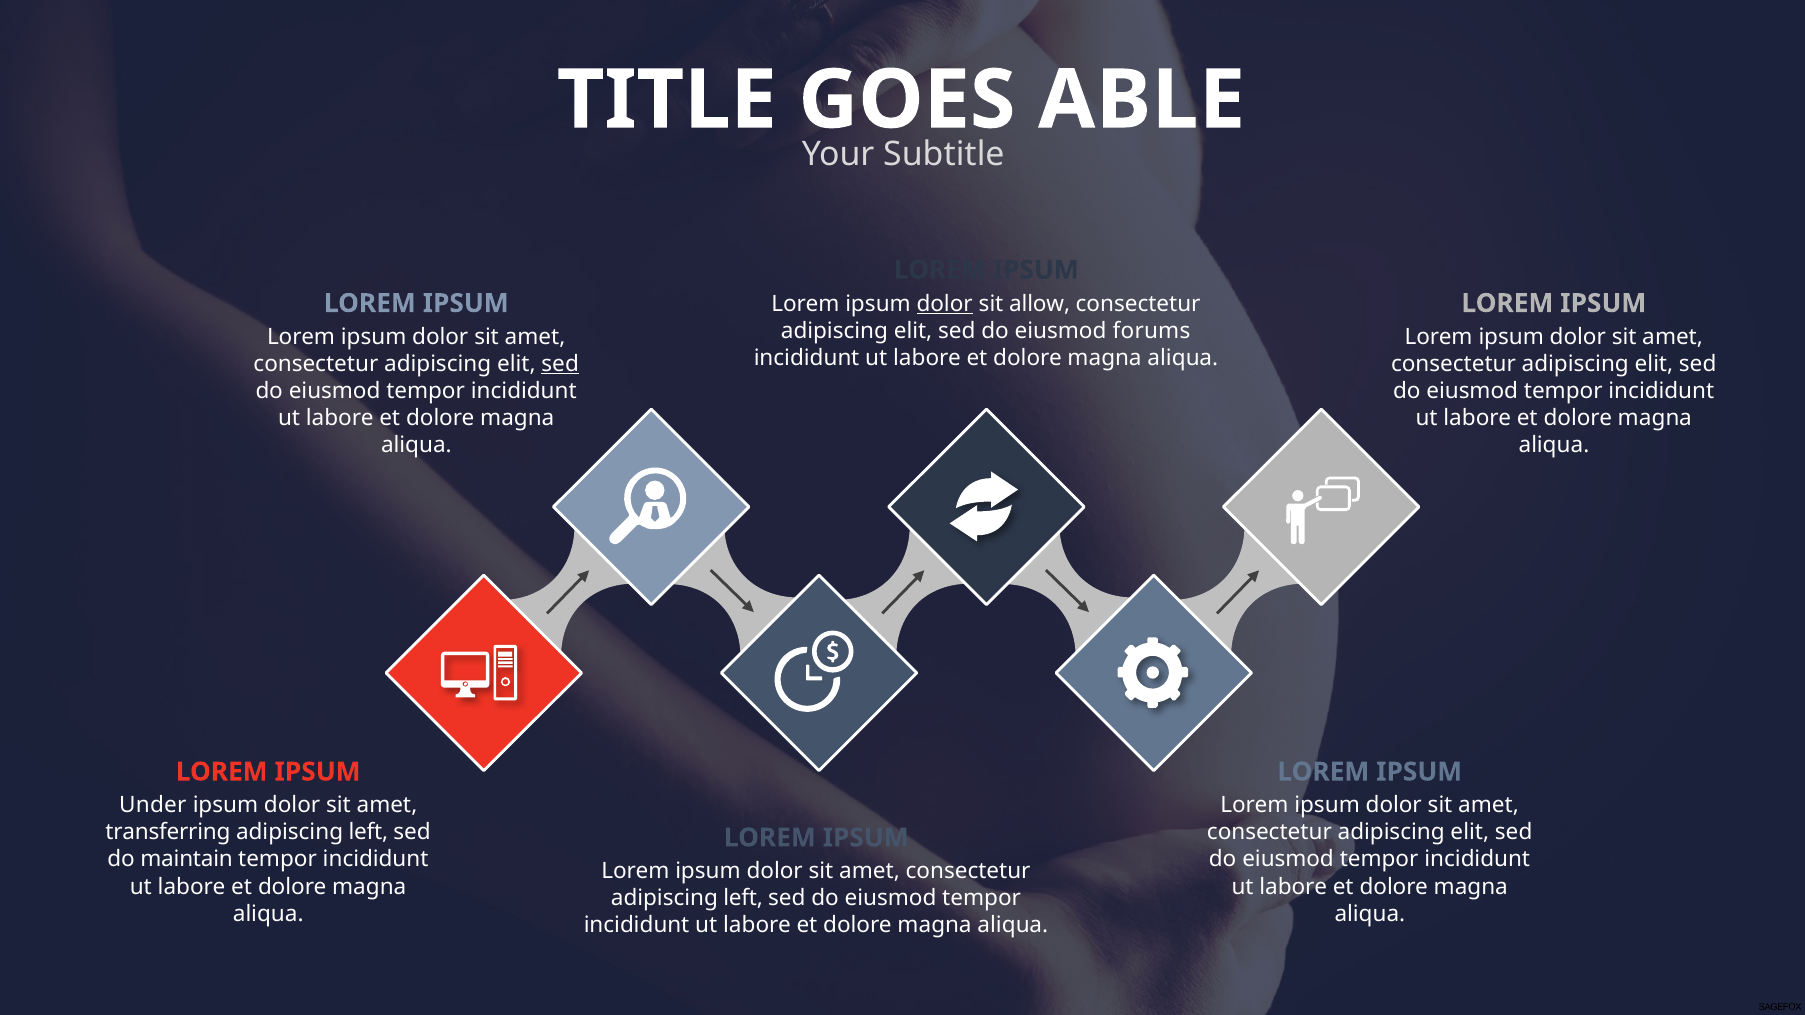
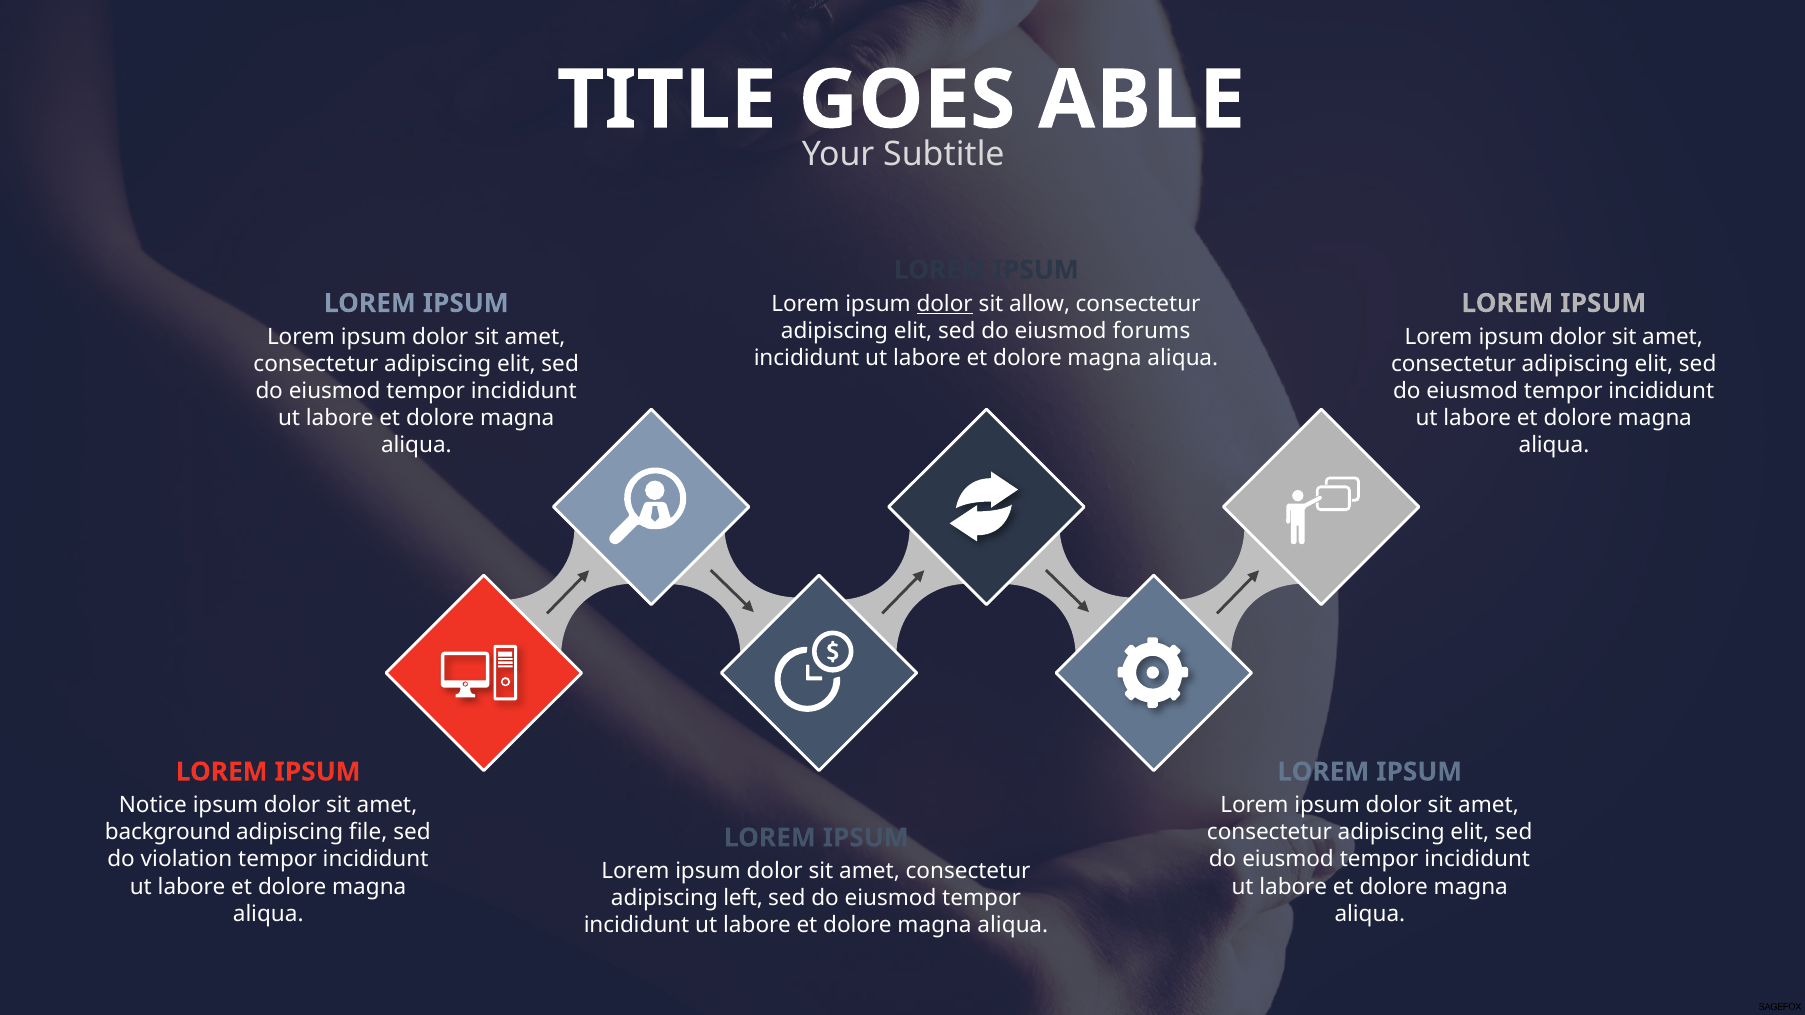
sed at (560, 364) underline: present -> none
Under: Under -> Notice
transferring: transferring -> background
left at (368, 833): left -> file
maintain: maintain -> violation
